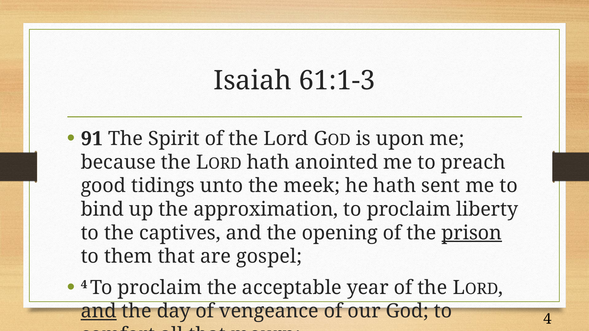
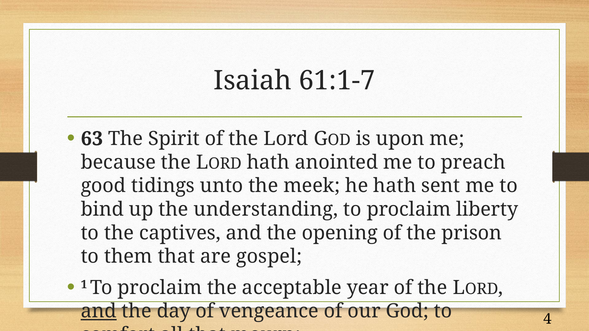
61:1-3: 61:1-3 -> 61:1-7
91: 91 -> 63
approximation: approximation -> understanding
prison underline: present -> none
4 at (84, 285): 4 -> 1
